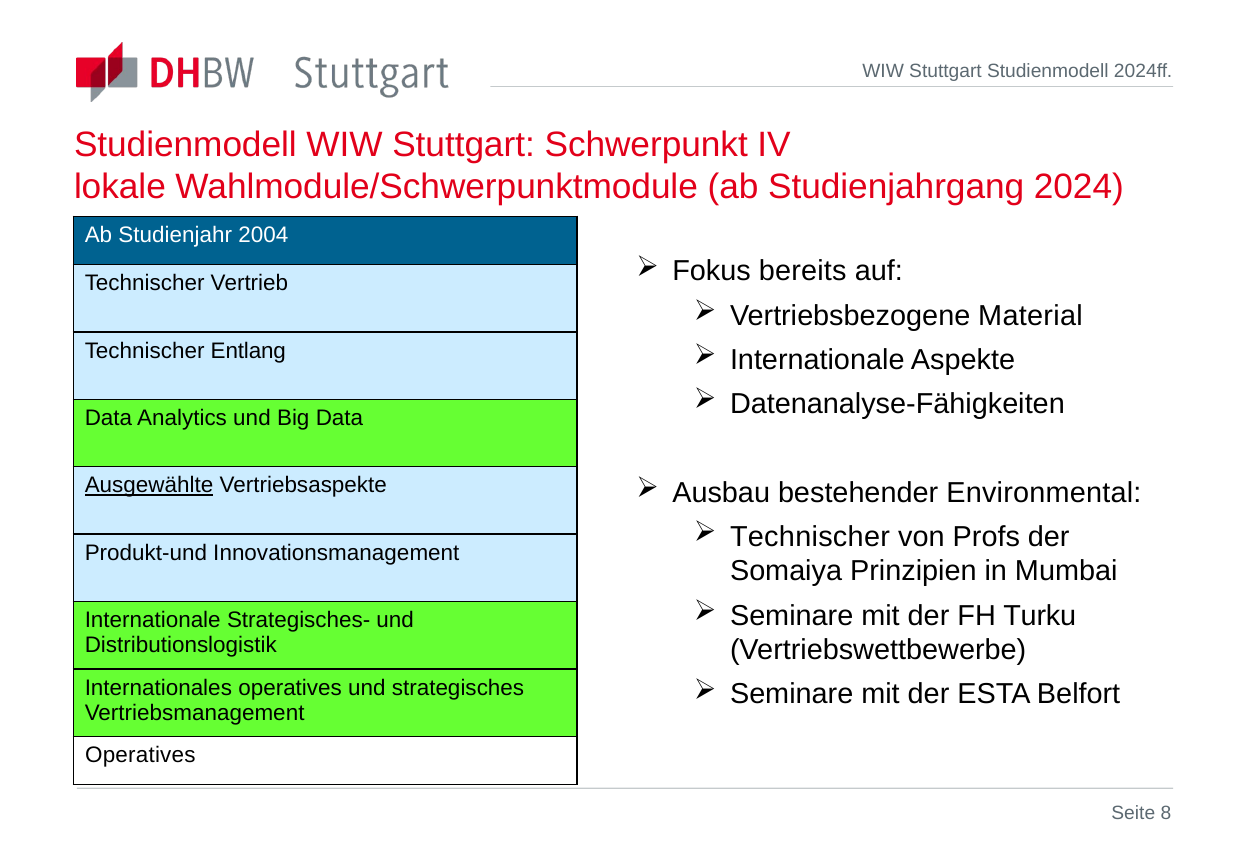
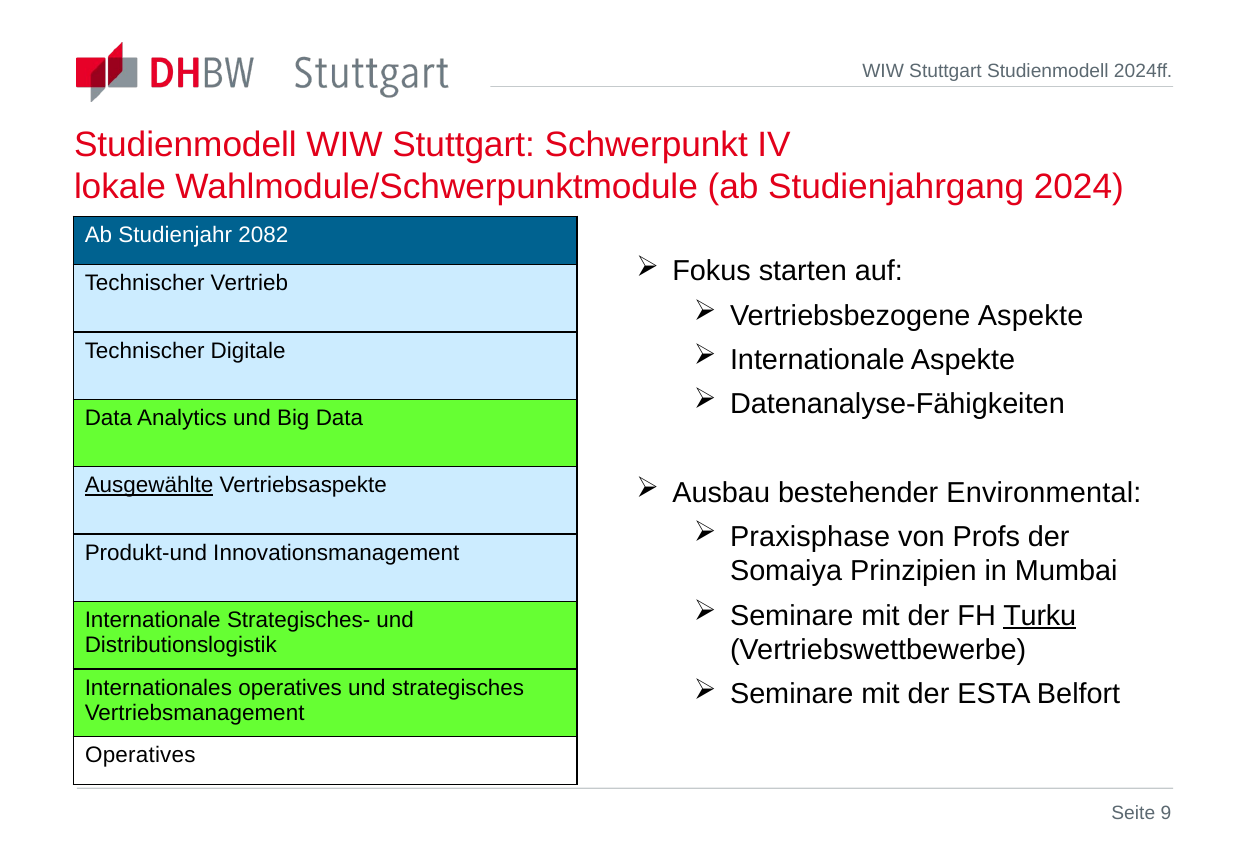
2004: 2004 -> 2082
bereits: bereits -> starten
Vertriebsbezogene Material: Material -> Aspekte
Entlang: Entlang -> Digitale
Technischer at (810, 537): Technischer -> Praxisphase
Turku underline: none -> present
8: 8 -> 9
